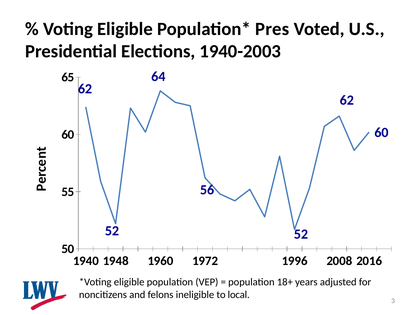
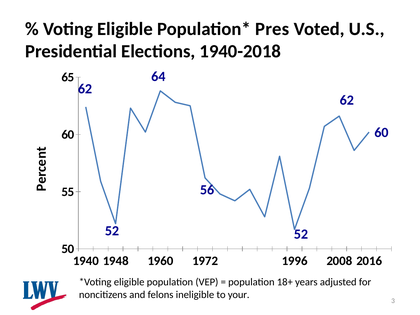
1940-2003: 1940-2003 -> 1940-2018
local: local -> your
